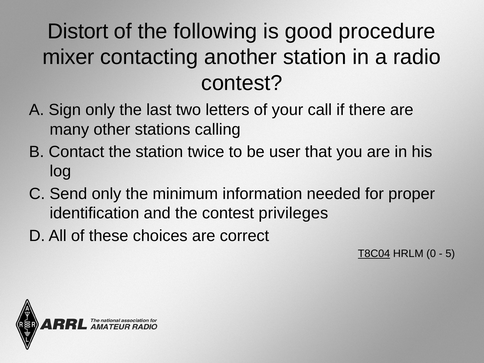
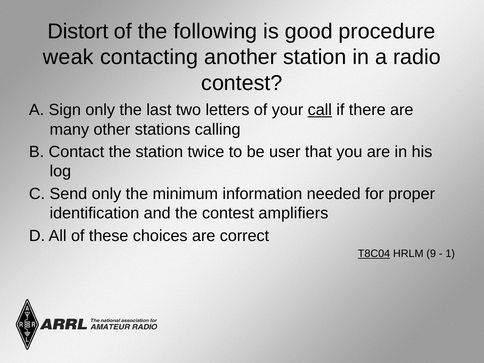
mixer: mixer -> weak
call underline: none -> present
privileges: privileges -> amplifiers
0: 0 -> 9
5: 5 -> 1
